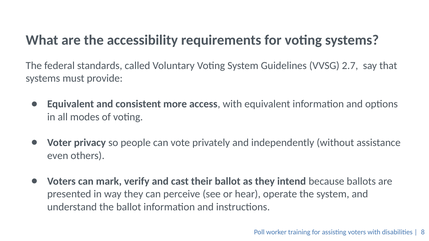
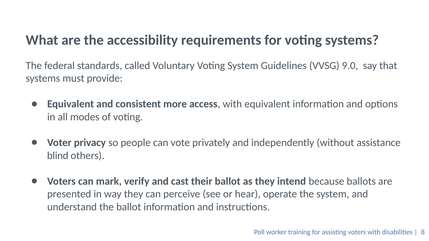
2.7: 2.7 -> 9.0
even: even -> blind
